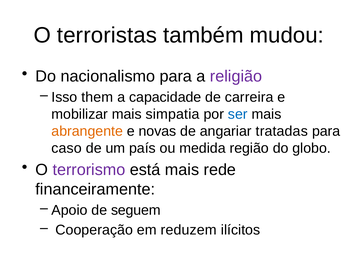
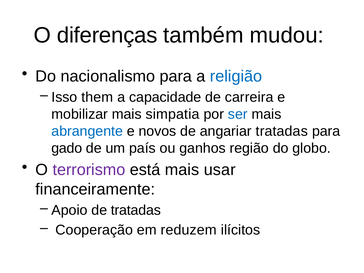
terroristas: terroristas -> diferenças
religião colour: purple -> blue
abrangente colour: orange -> blue
novas: novas -> novos
caso: caso -> gado
medida: medida -> ganhos
rede: rede -> usar
de seguem: seguem -> tratadas
